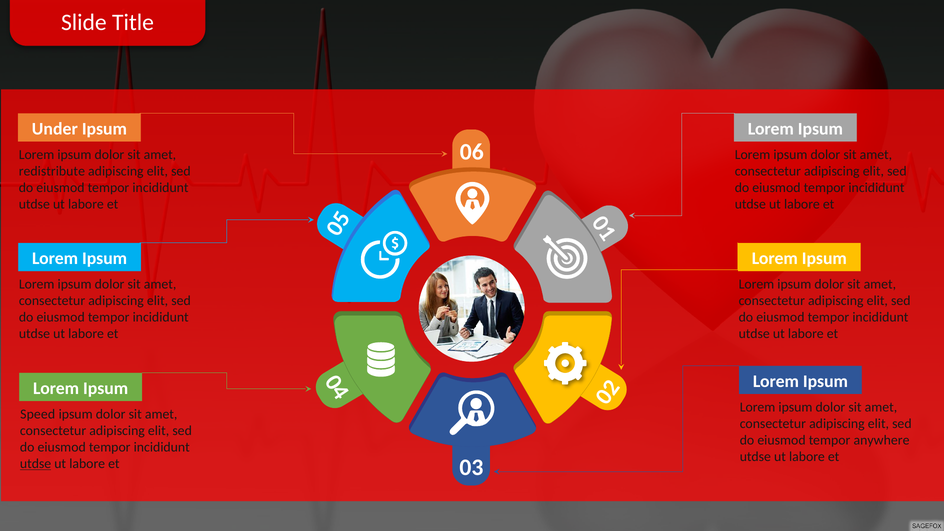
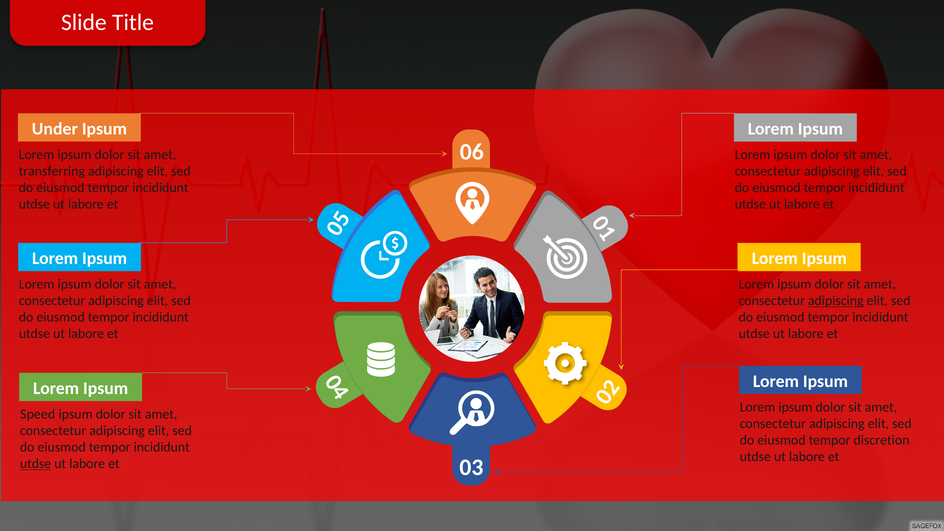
redistribute: redistribute -> transferring
adipiscing at (836, 301) underline: none -> present
anywhere: anywhere -> discretion
